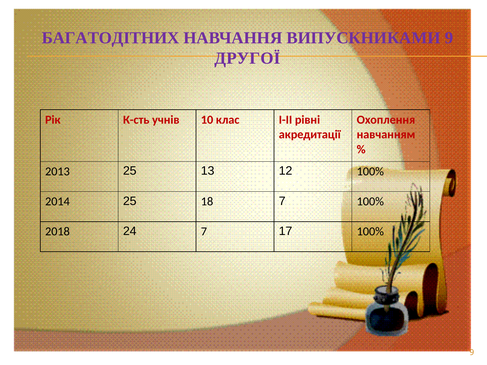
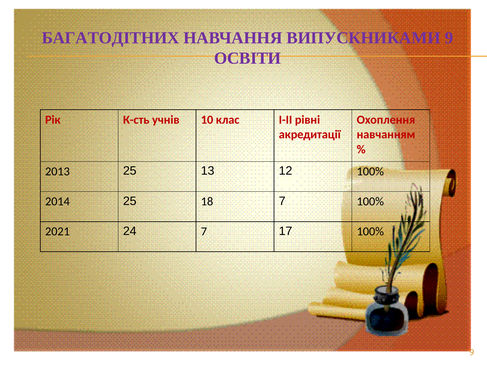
ДРУГОЇ: ДРУГОЇ -> ОСВІТИ
2018: 2018 -> 2021
